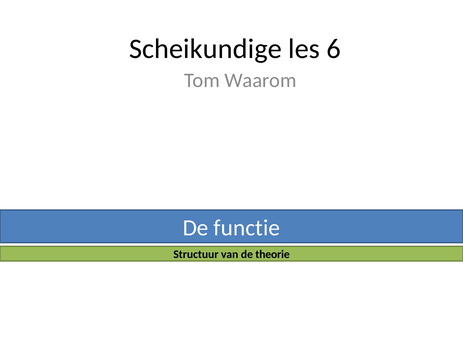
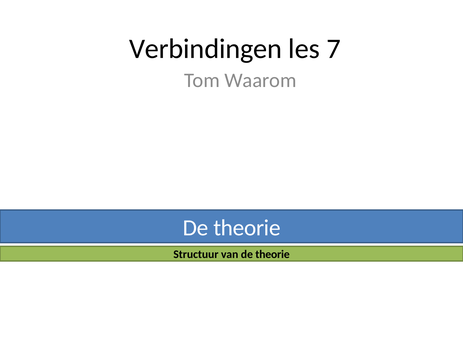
Scheikundige: Scheikundige -> Verbindingen
6: 6 -> 7
functie at (247, 228): functie -> theorie
